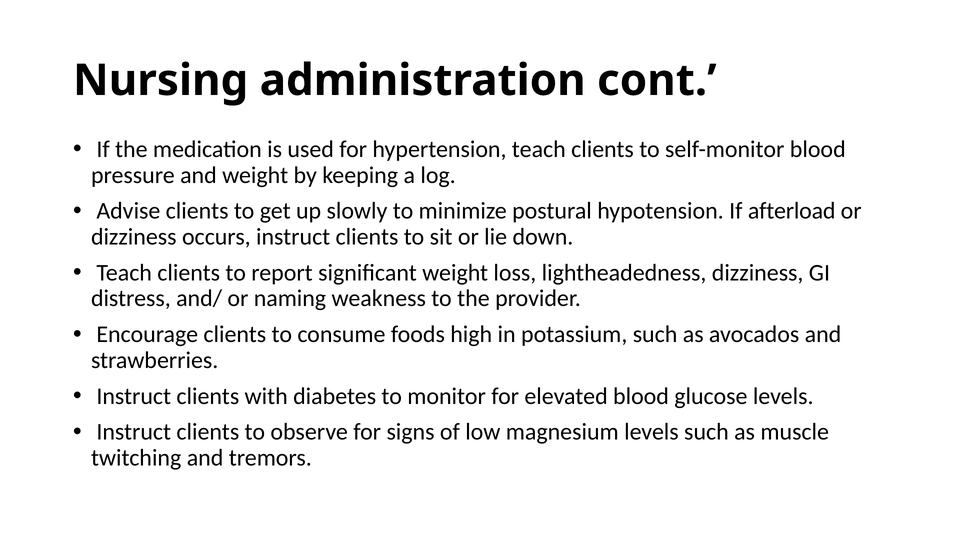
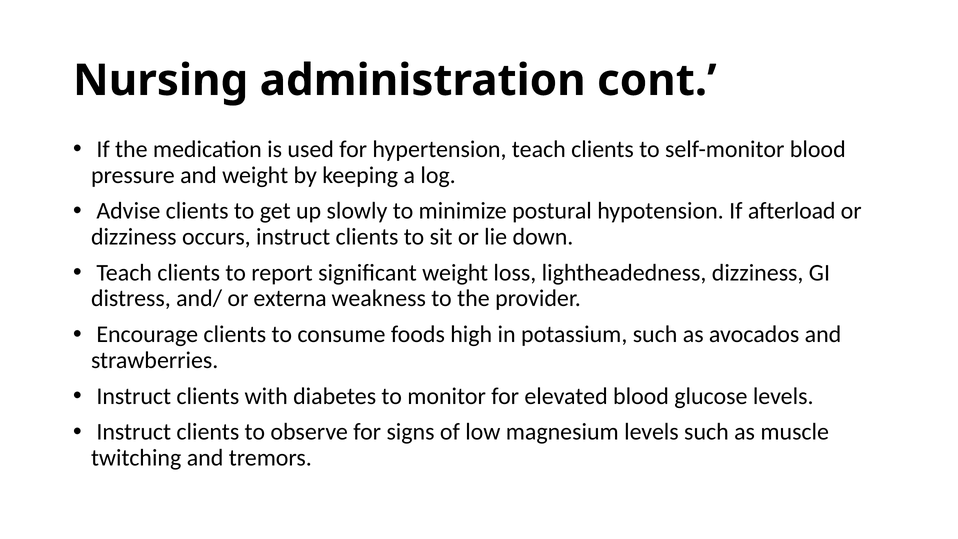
naming: naming -> externa
